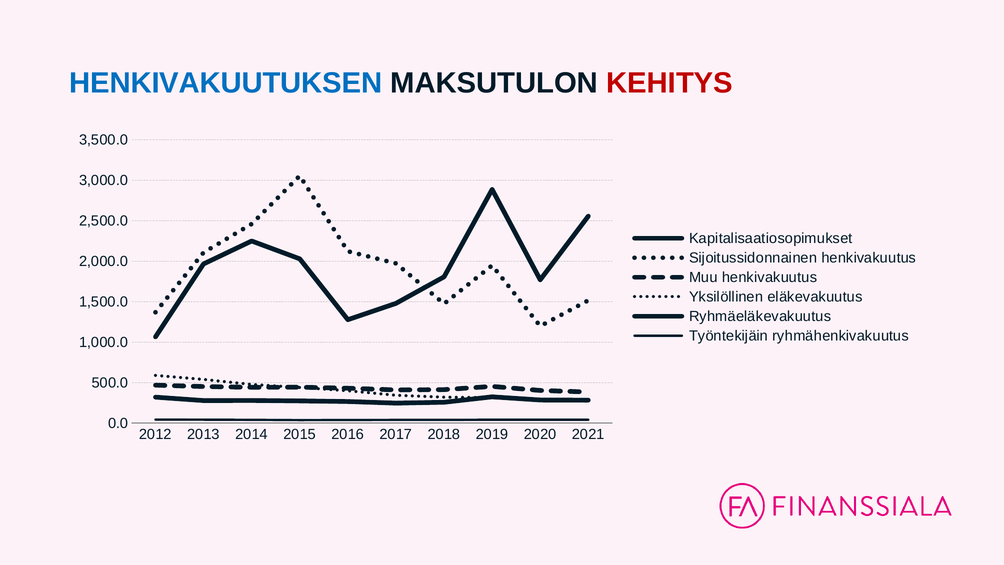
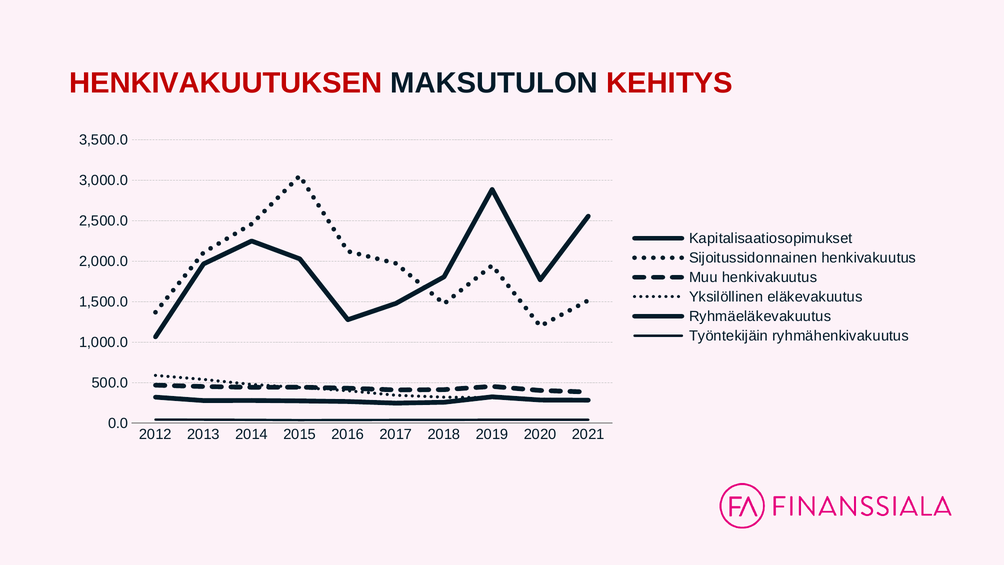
HENKIVAKUUTUKSEN colour: blue -> red
